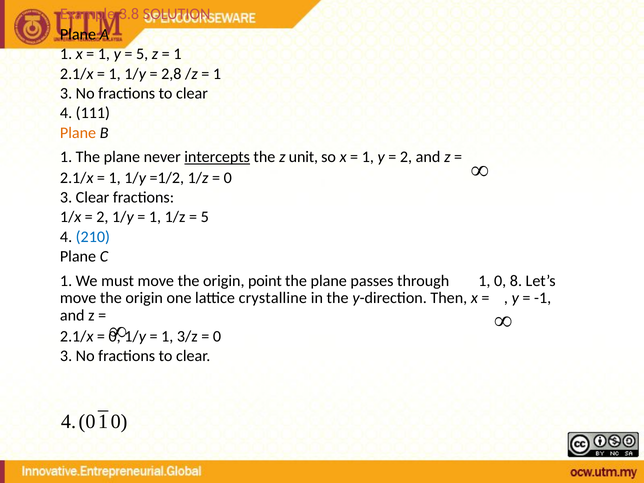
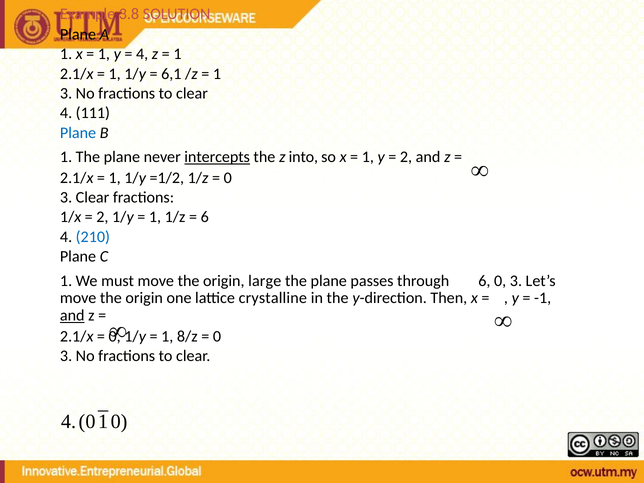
5 at (142, 54): 5 -> 4
2,8: 2,8 -> 6,1
Plane at (78, 133) colour: orange -> blue
unit: unit -> into
5 at (205, 217): 5 -> 6
point: point -> large
through 1: 1 -> 6
8 at (516, 281): 8 -> 3
and at (72, 316) underline: none -> present
3/z: 3/z -> 8/z
